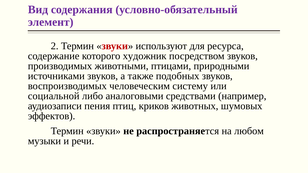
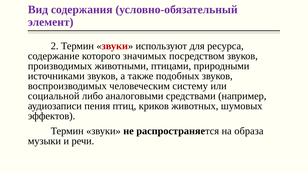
художник: художник -> значимых
любом: любом -> образа
